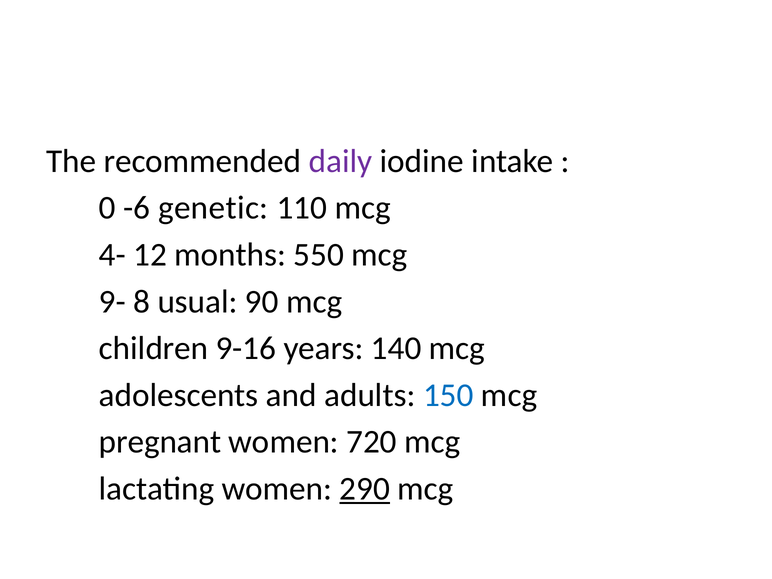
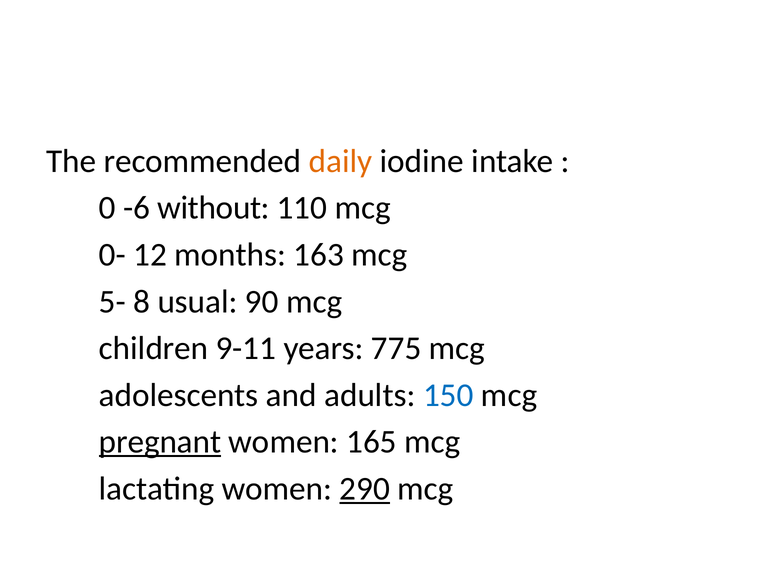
daily colour: purple -> orange
genetic: genetic -> without
4-: 4- -> 0-
550: 550 -> 163
9-: 9- -> 5-
9-16: 9-16 -> 9-11
140: 140 -> 775
pregnant underline: none -> present
720: 720 -> 165
